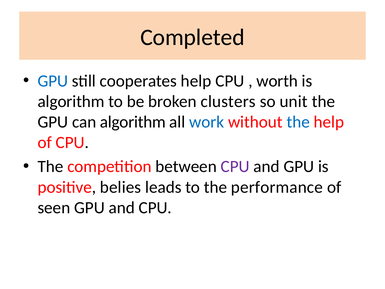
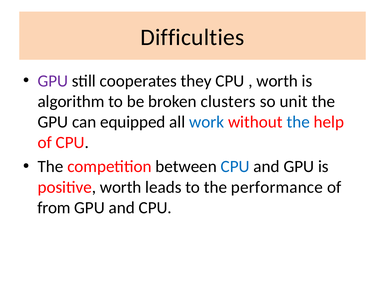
Completed: Completed -> Difficulties
GPU at (53, 81) colour: blue -> purple
cooperates help: help -> they
can algorithm: algorithm -> equipped
CPU at (235, 166) colour: purple -> blue
positive belies: belies -> worth
seen: seen -> from
